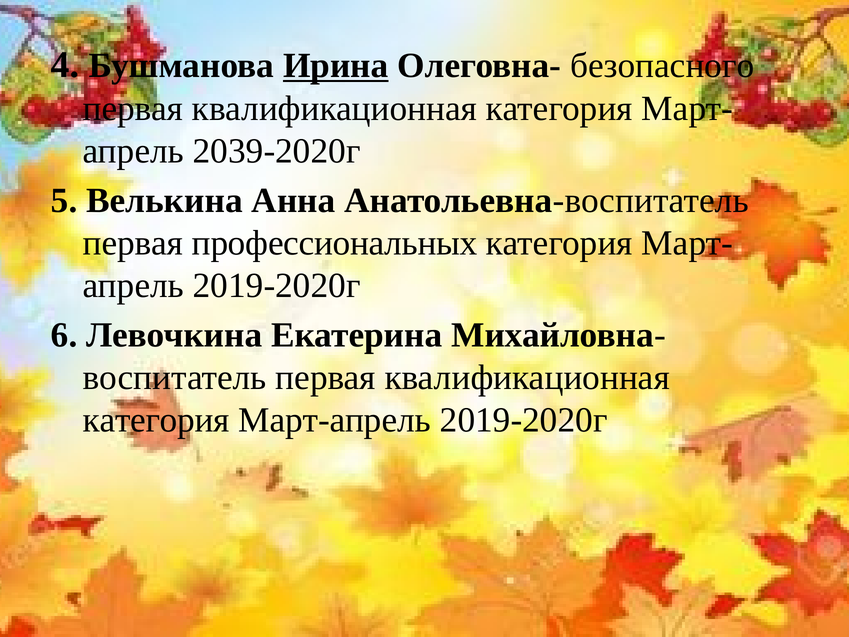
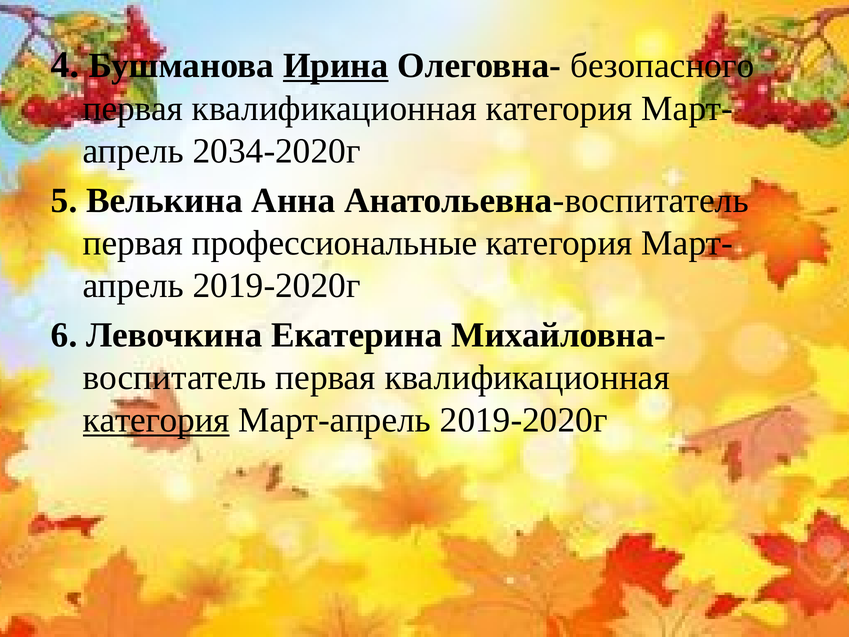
2039-2020г: 2039-2020г -> 2034-2020г
профессиональных: профессиональных -> профессиональные
категория at (156, 420) underline: none -> present
